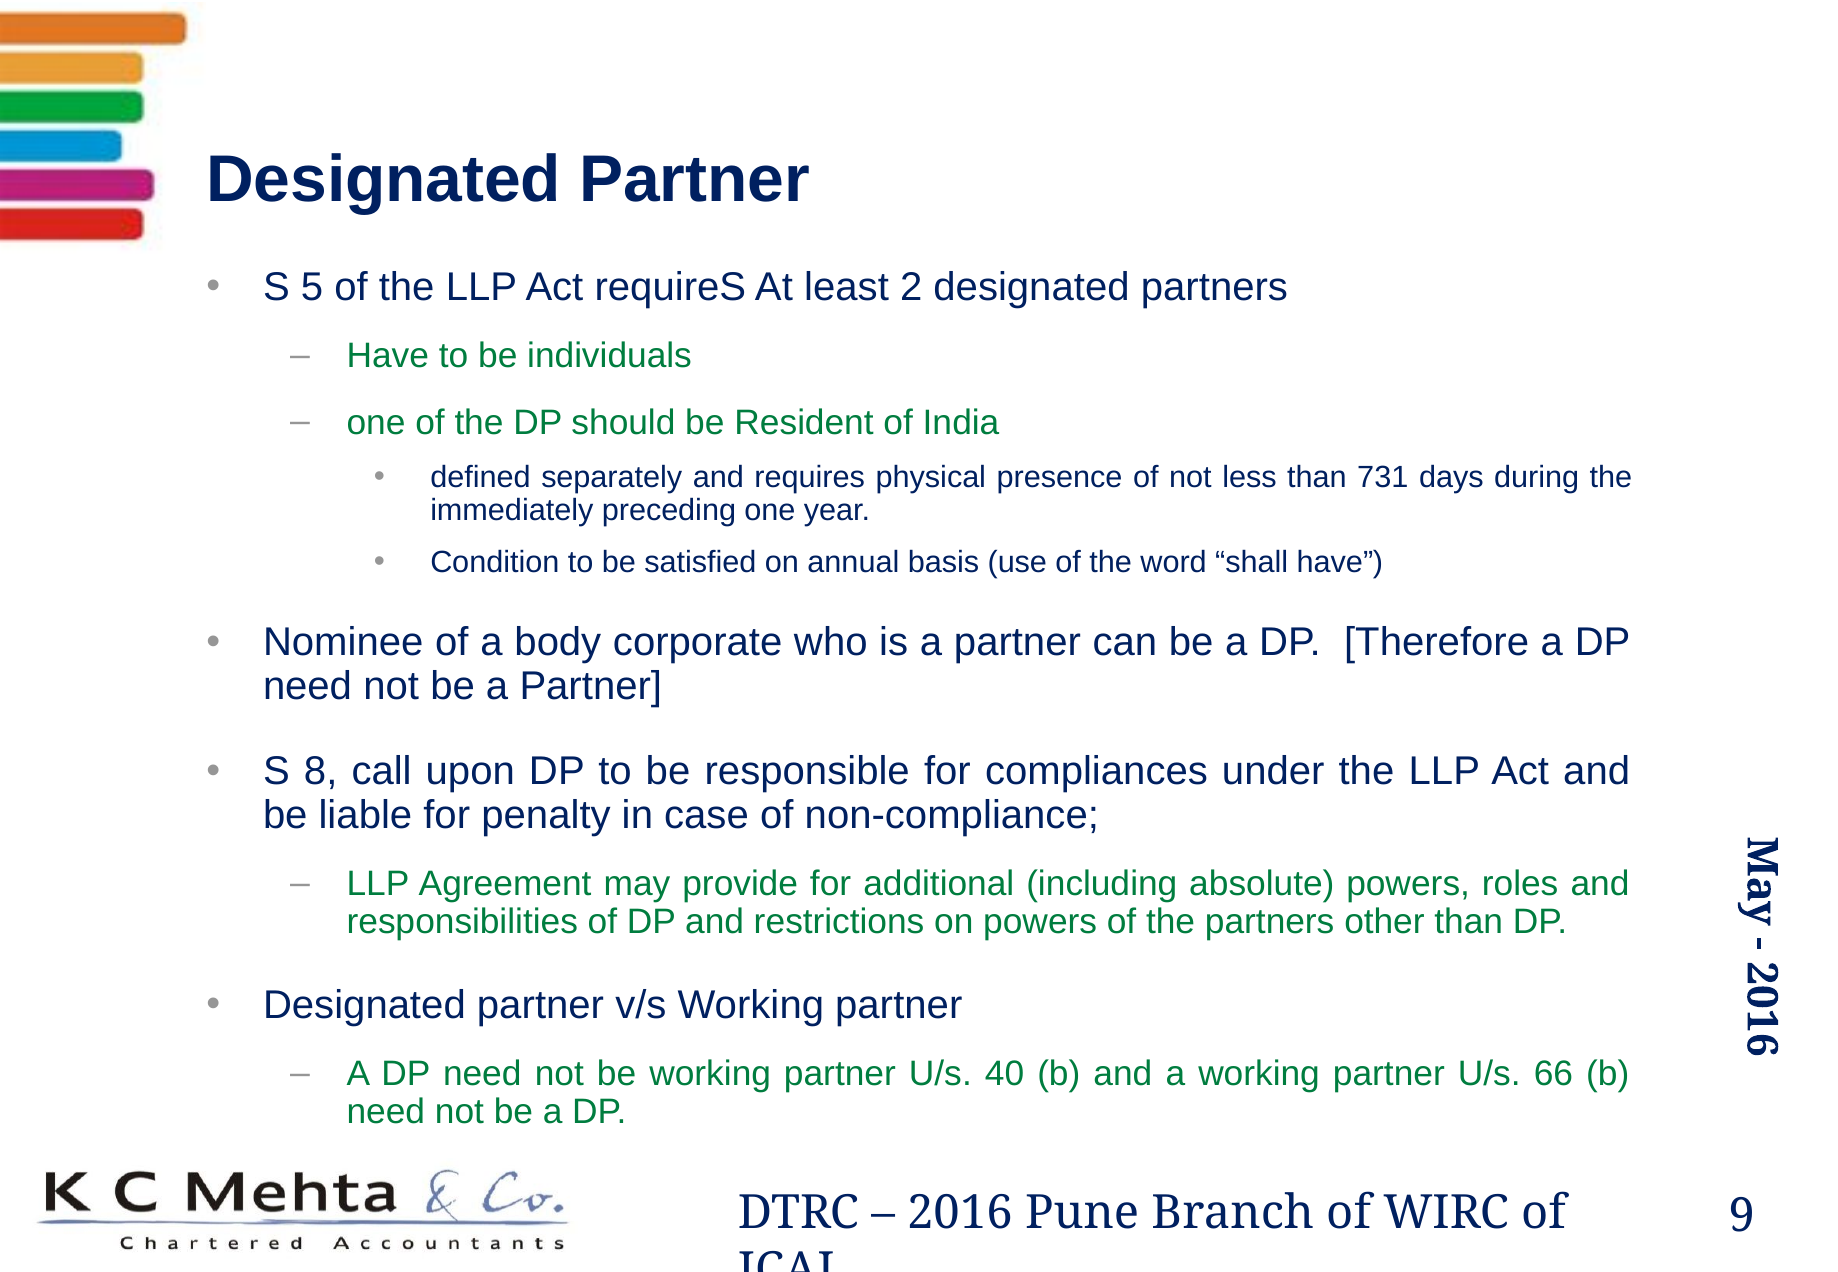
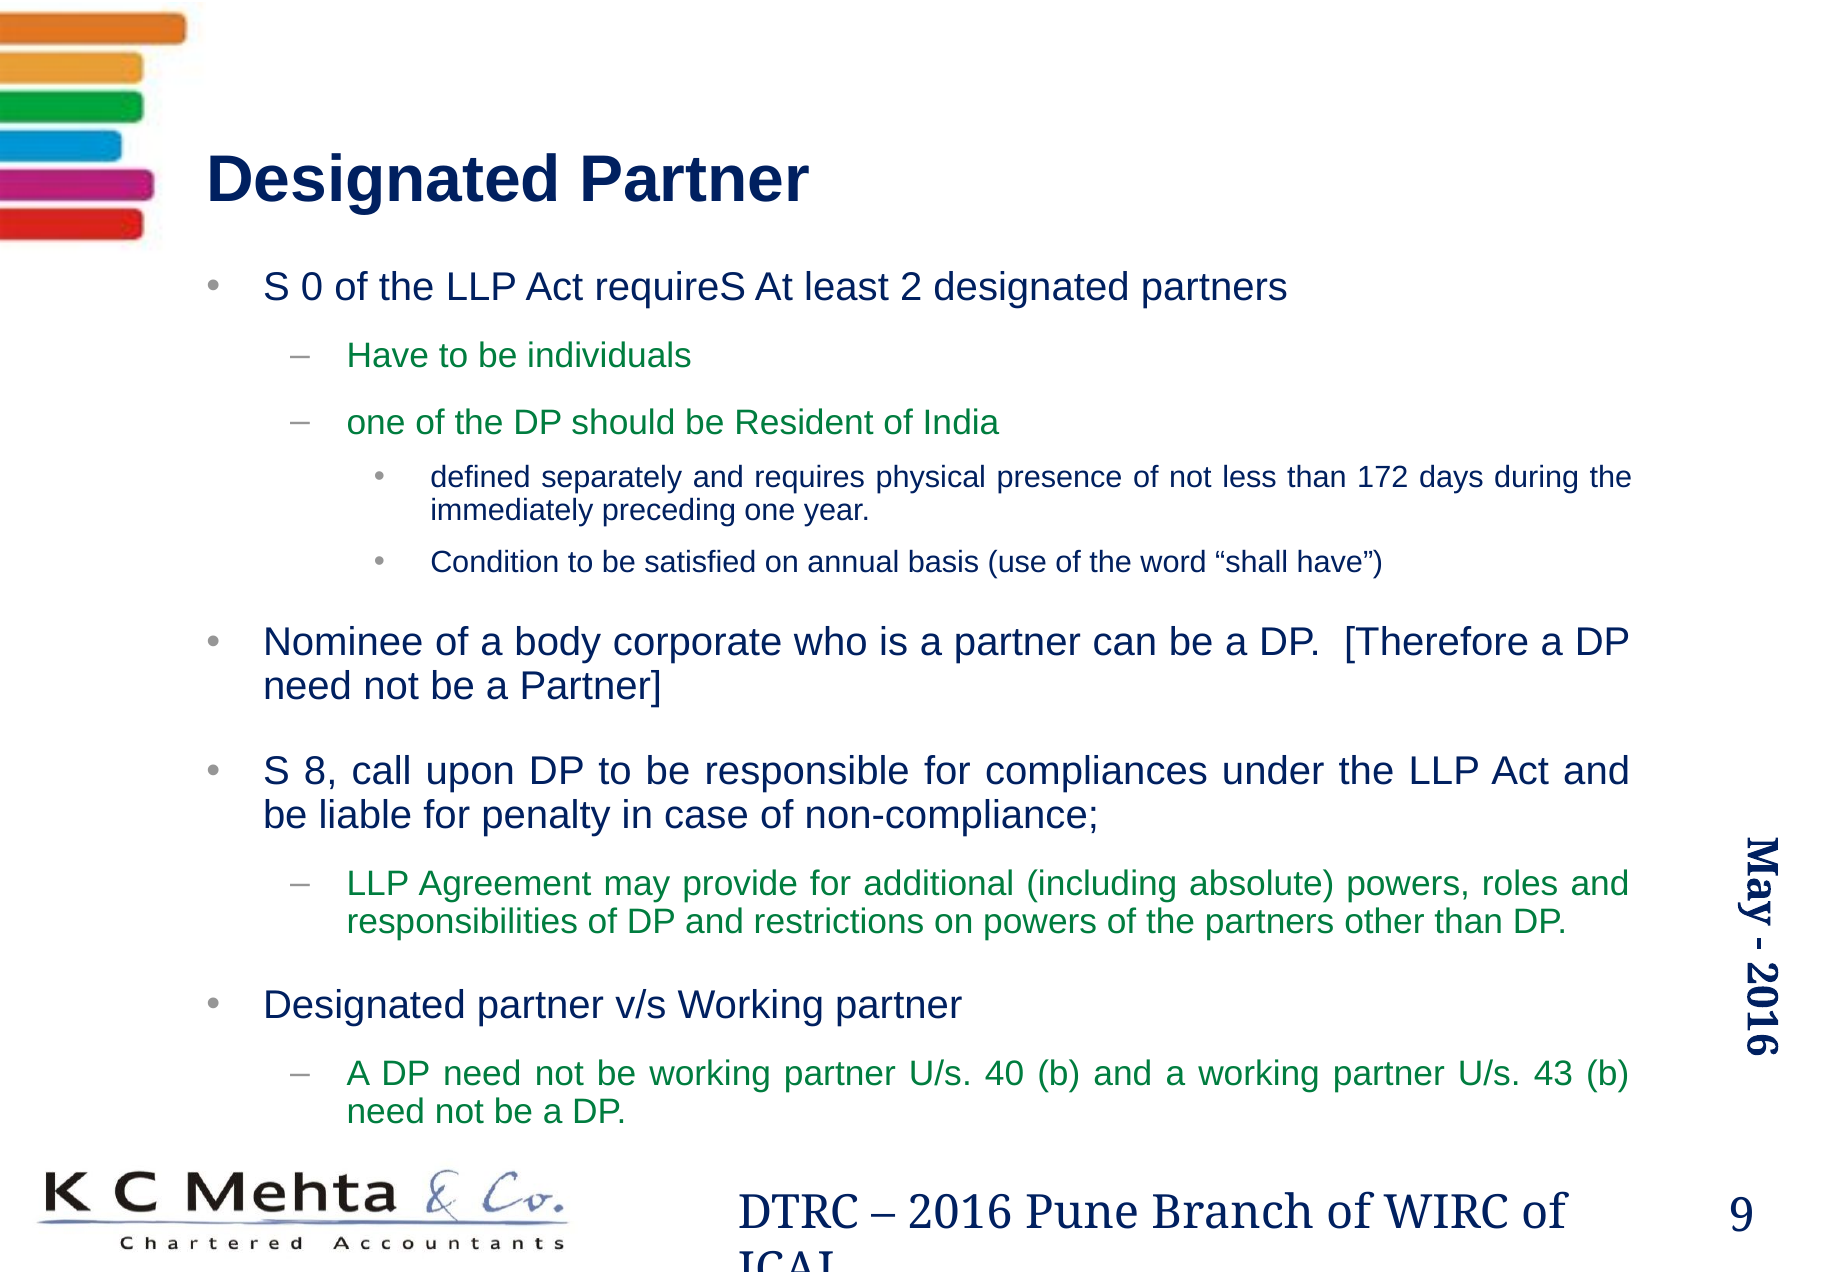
S 5: 5 -> 0
731: 731 -> 172
66: 66 -> 43
